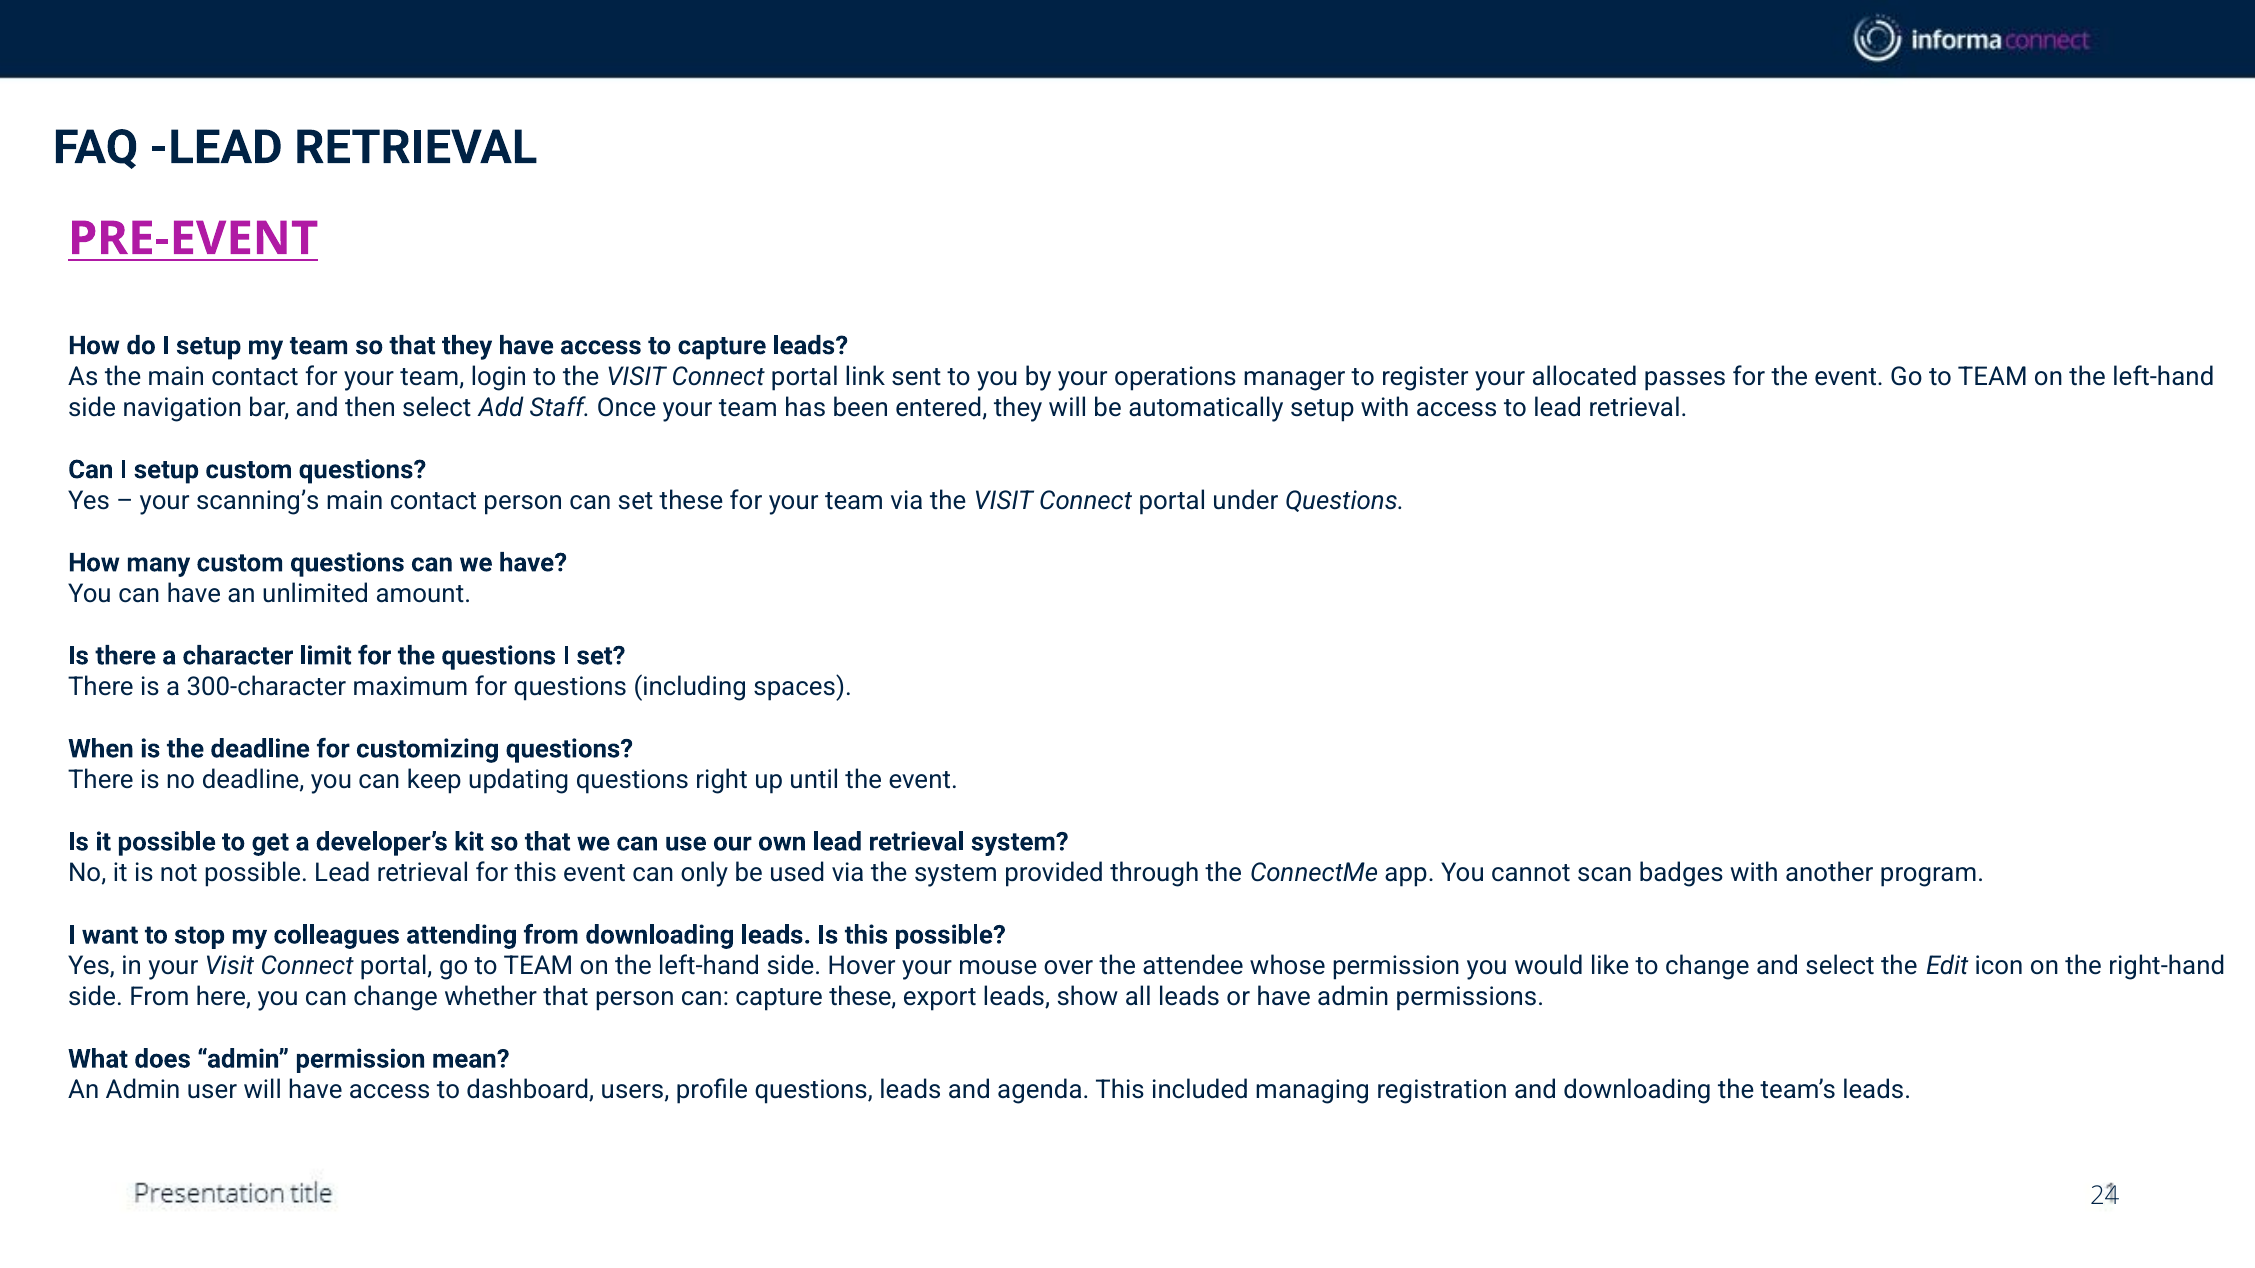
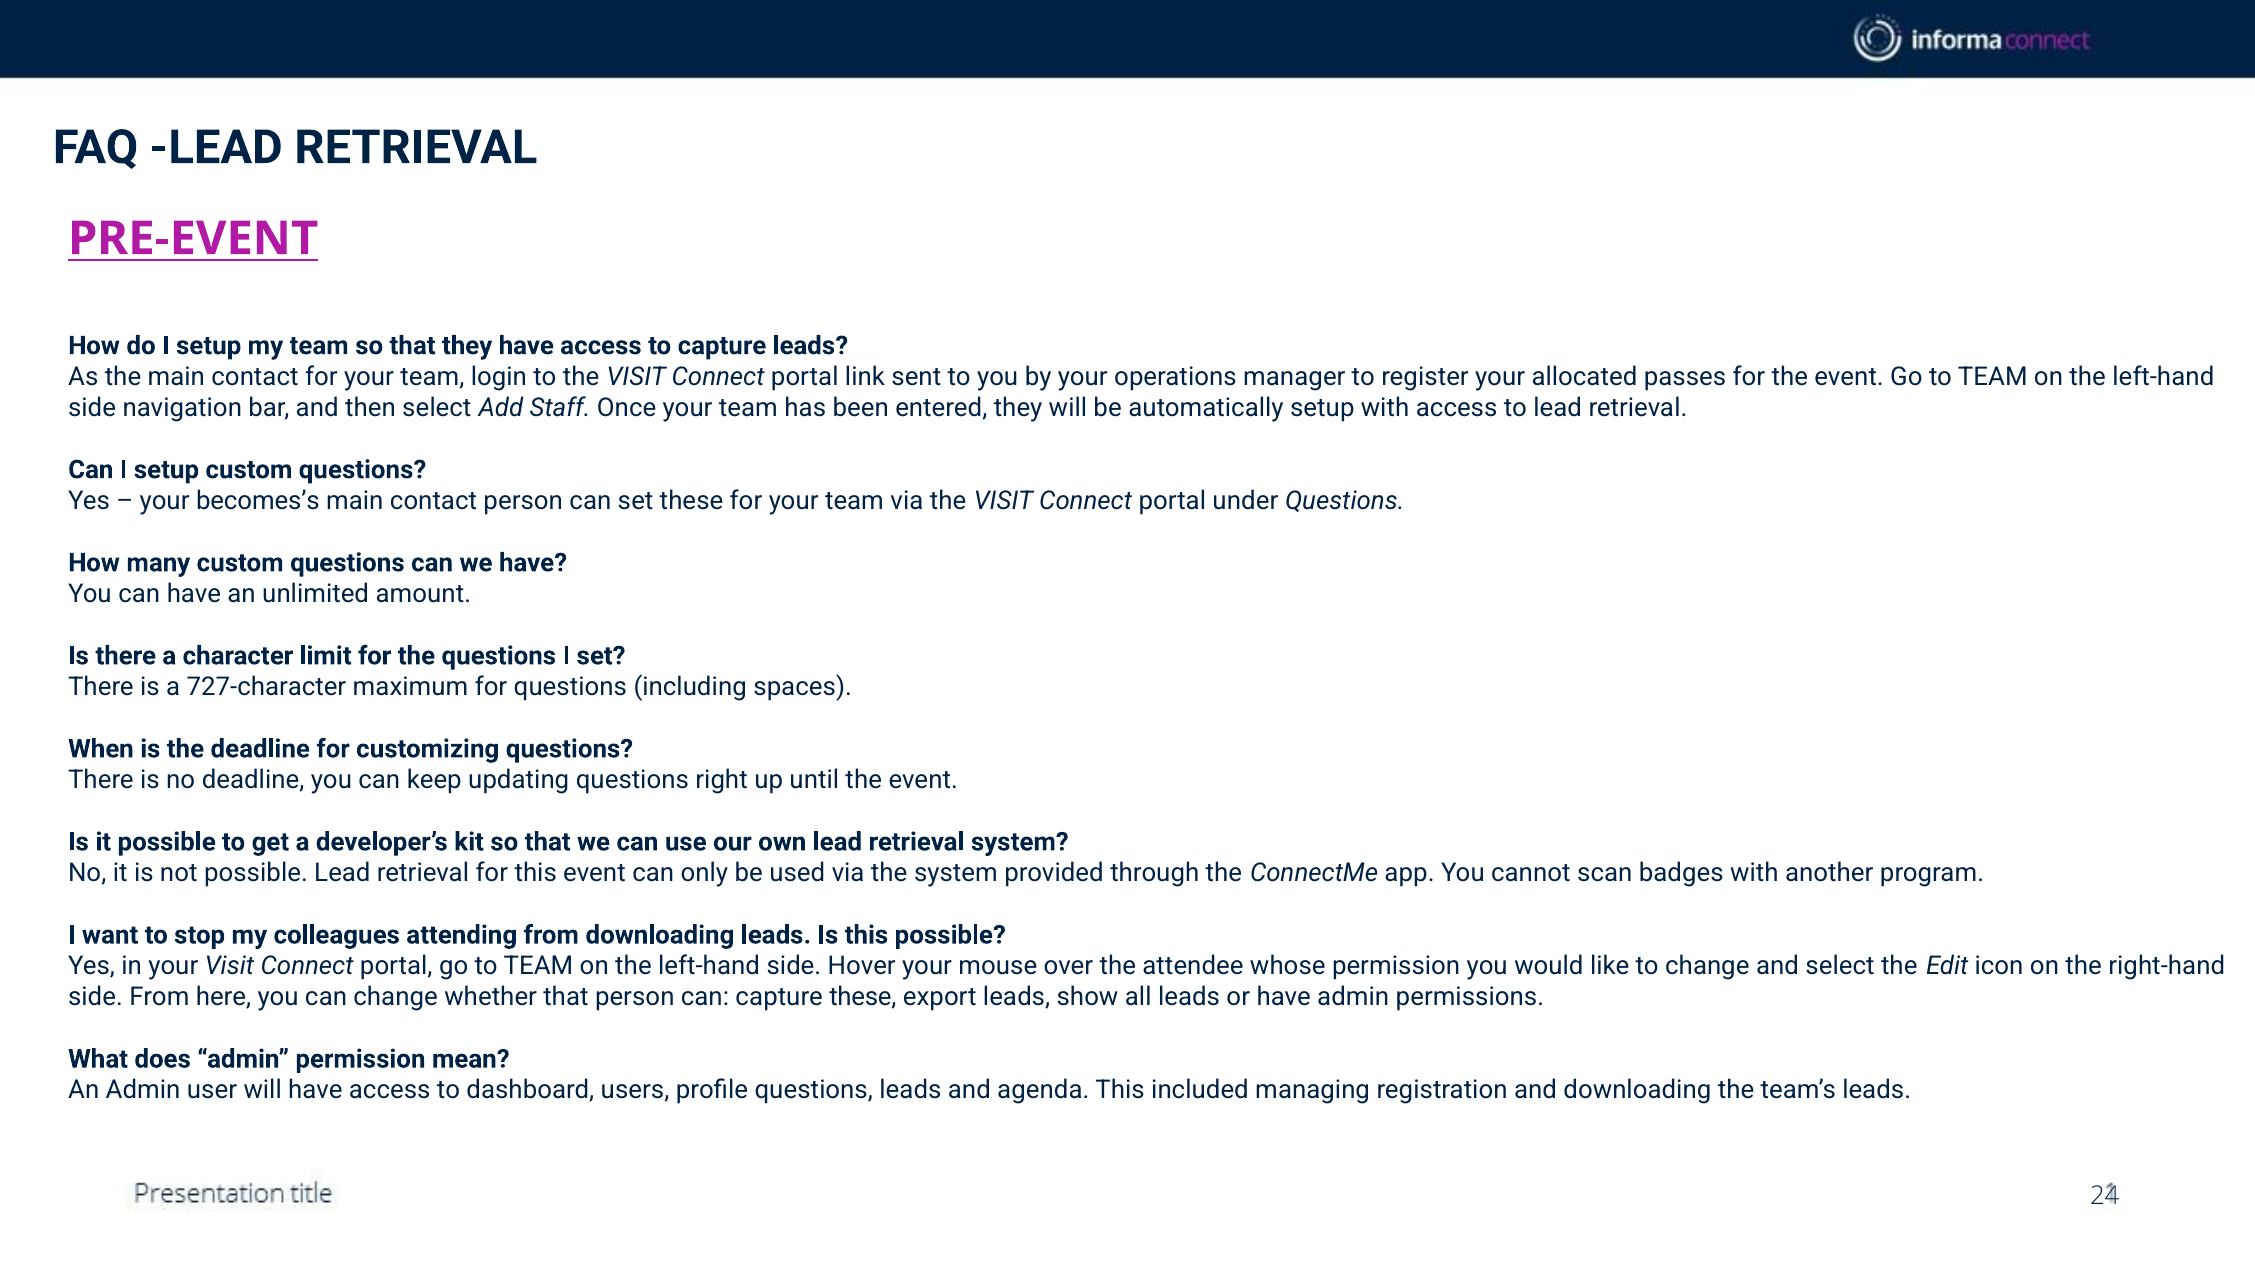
scanning’s: scanning’s -> becomes’s
300-character: 300-character -> 727-character
